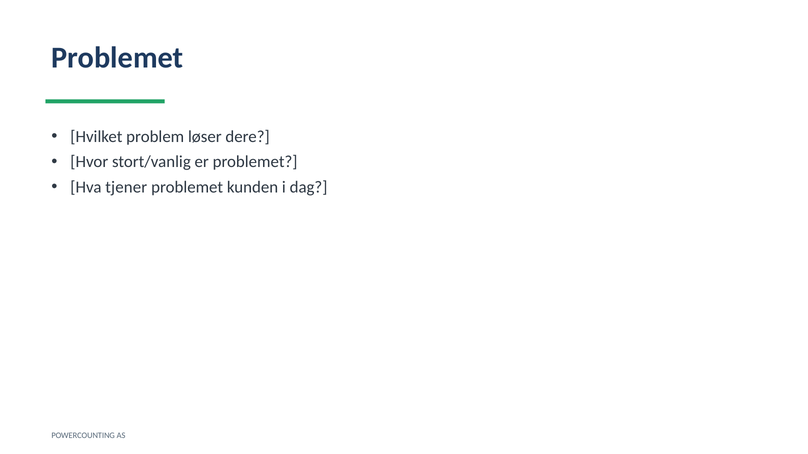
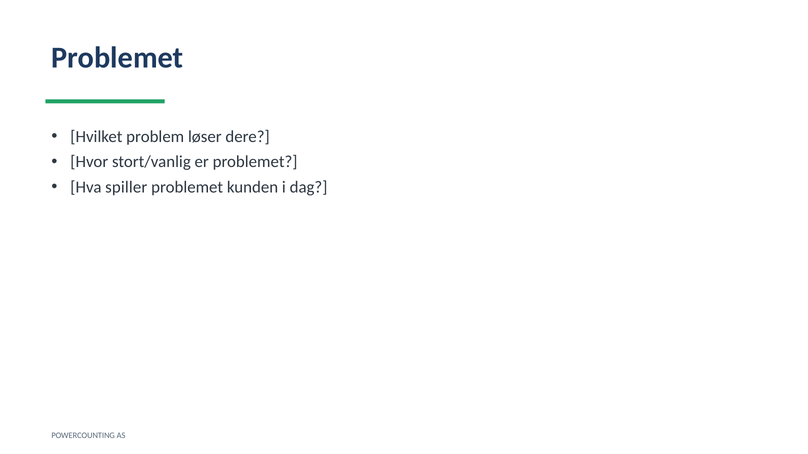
tjener: tjener -> spiller
